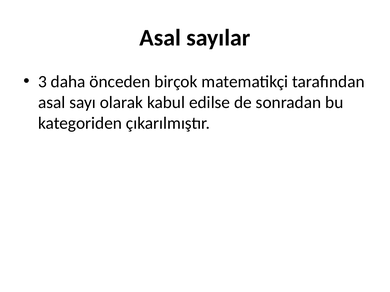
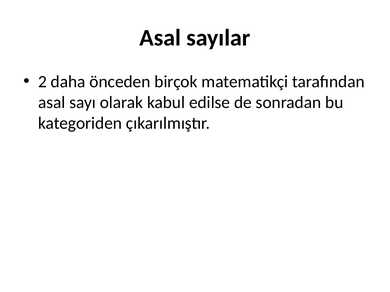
3: 3 -> 2
